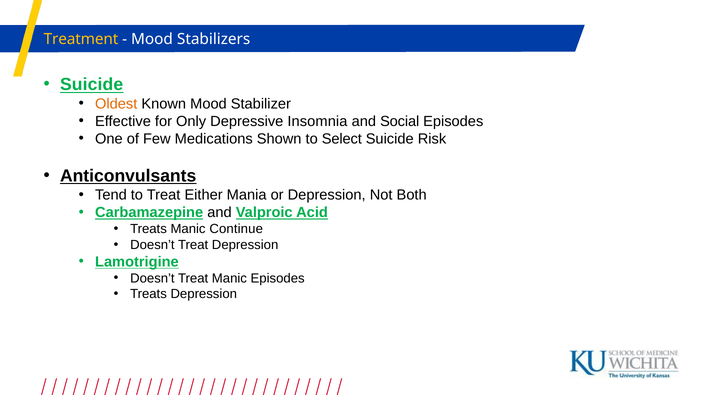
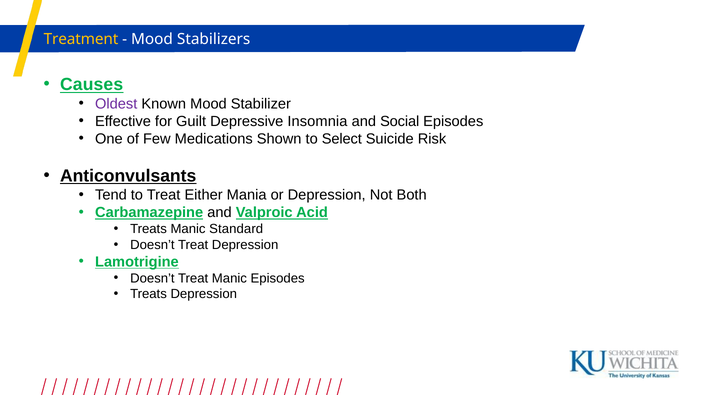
Suicide at (92, 84): Suicide -> Causes
Oldest colour: orange -> purple
Only: Only -> Guilt
Continue: Continue -> Standard
